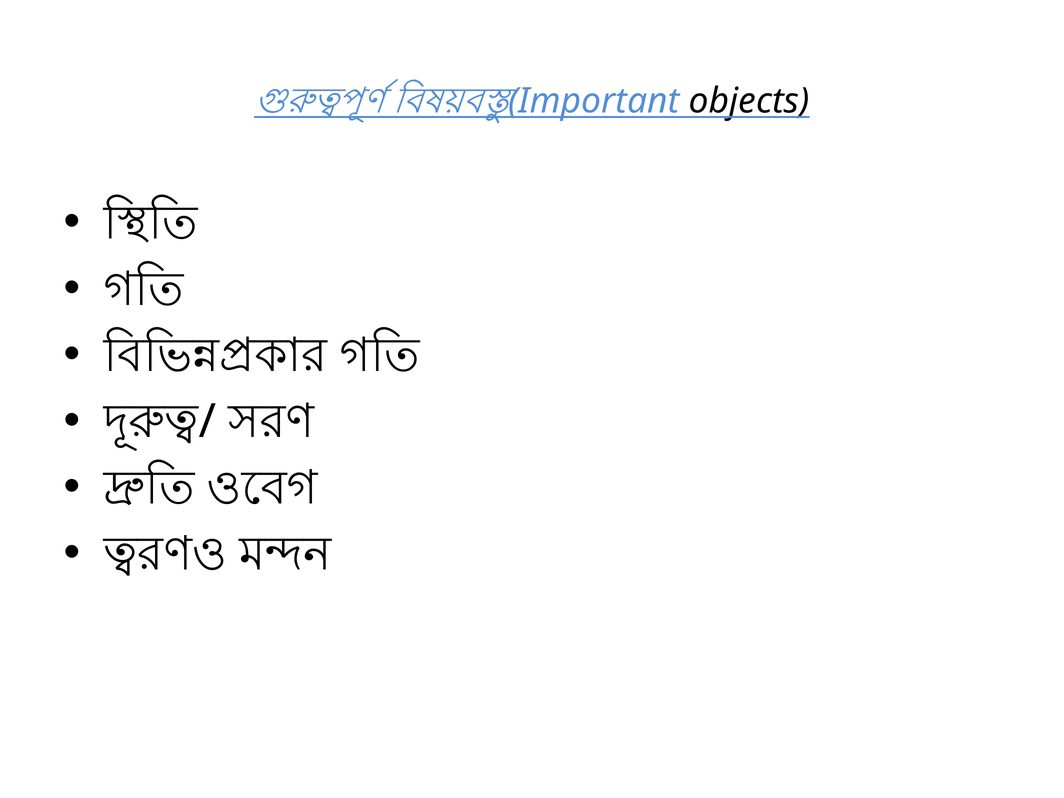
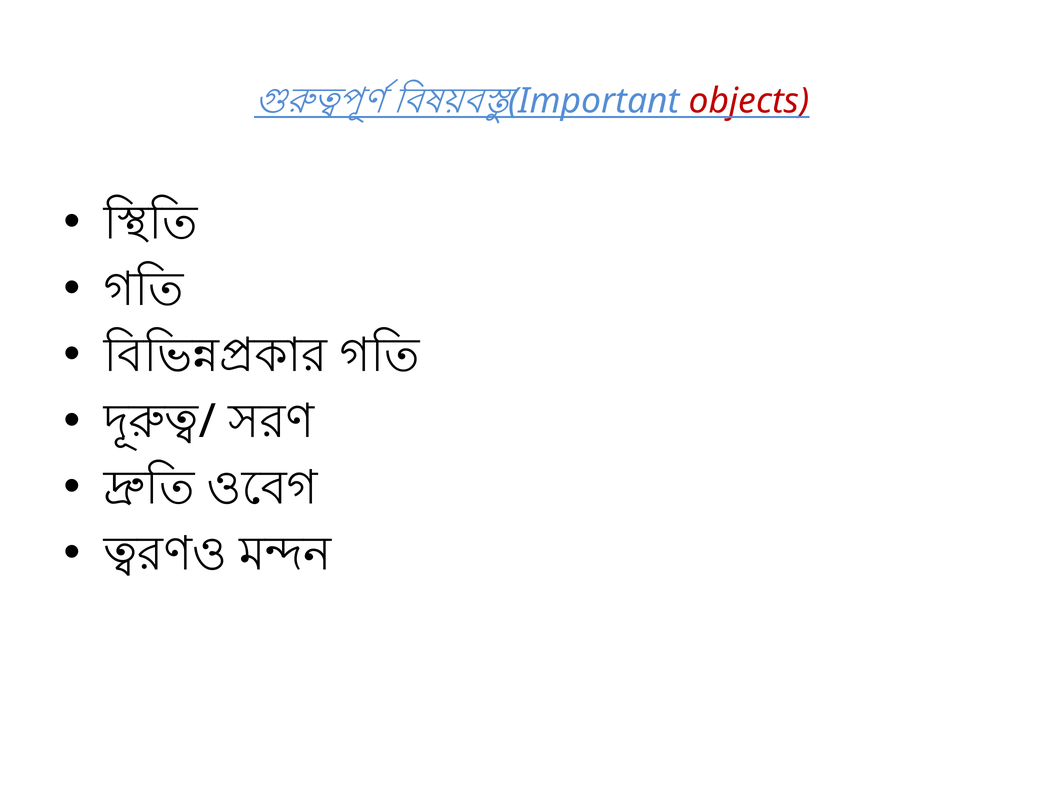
objects colour: black -> red
